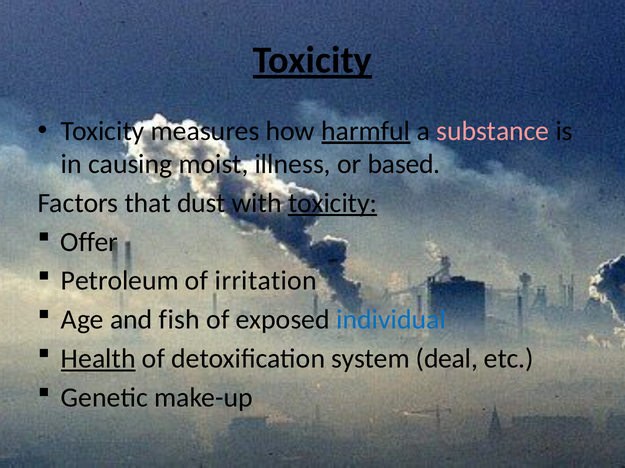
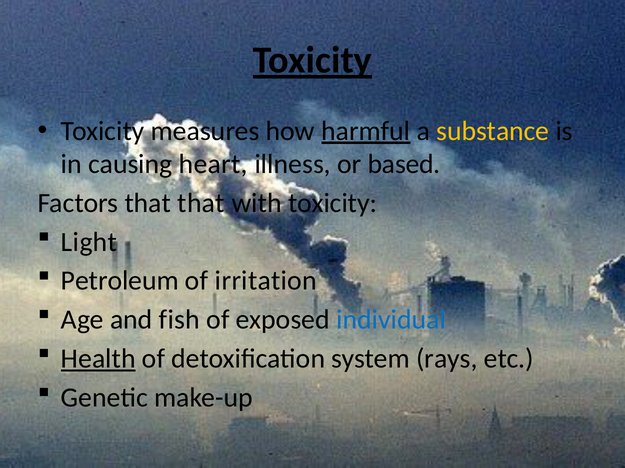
substance colour: pink -> yellow
moist: moist -> heart
that dust: dust -> that
toxicity at (333, 203) underline: present -> none
Offer: Offer -> Light
deal: deal -> rays
